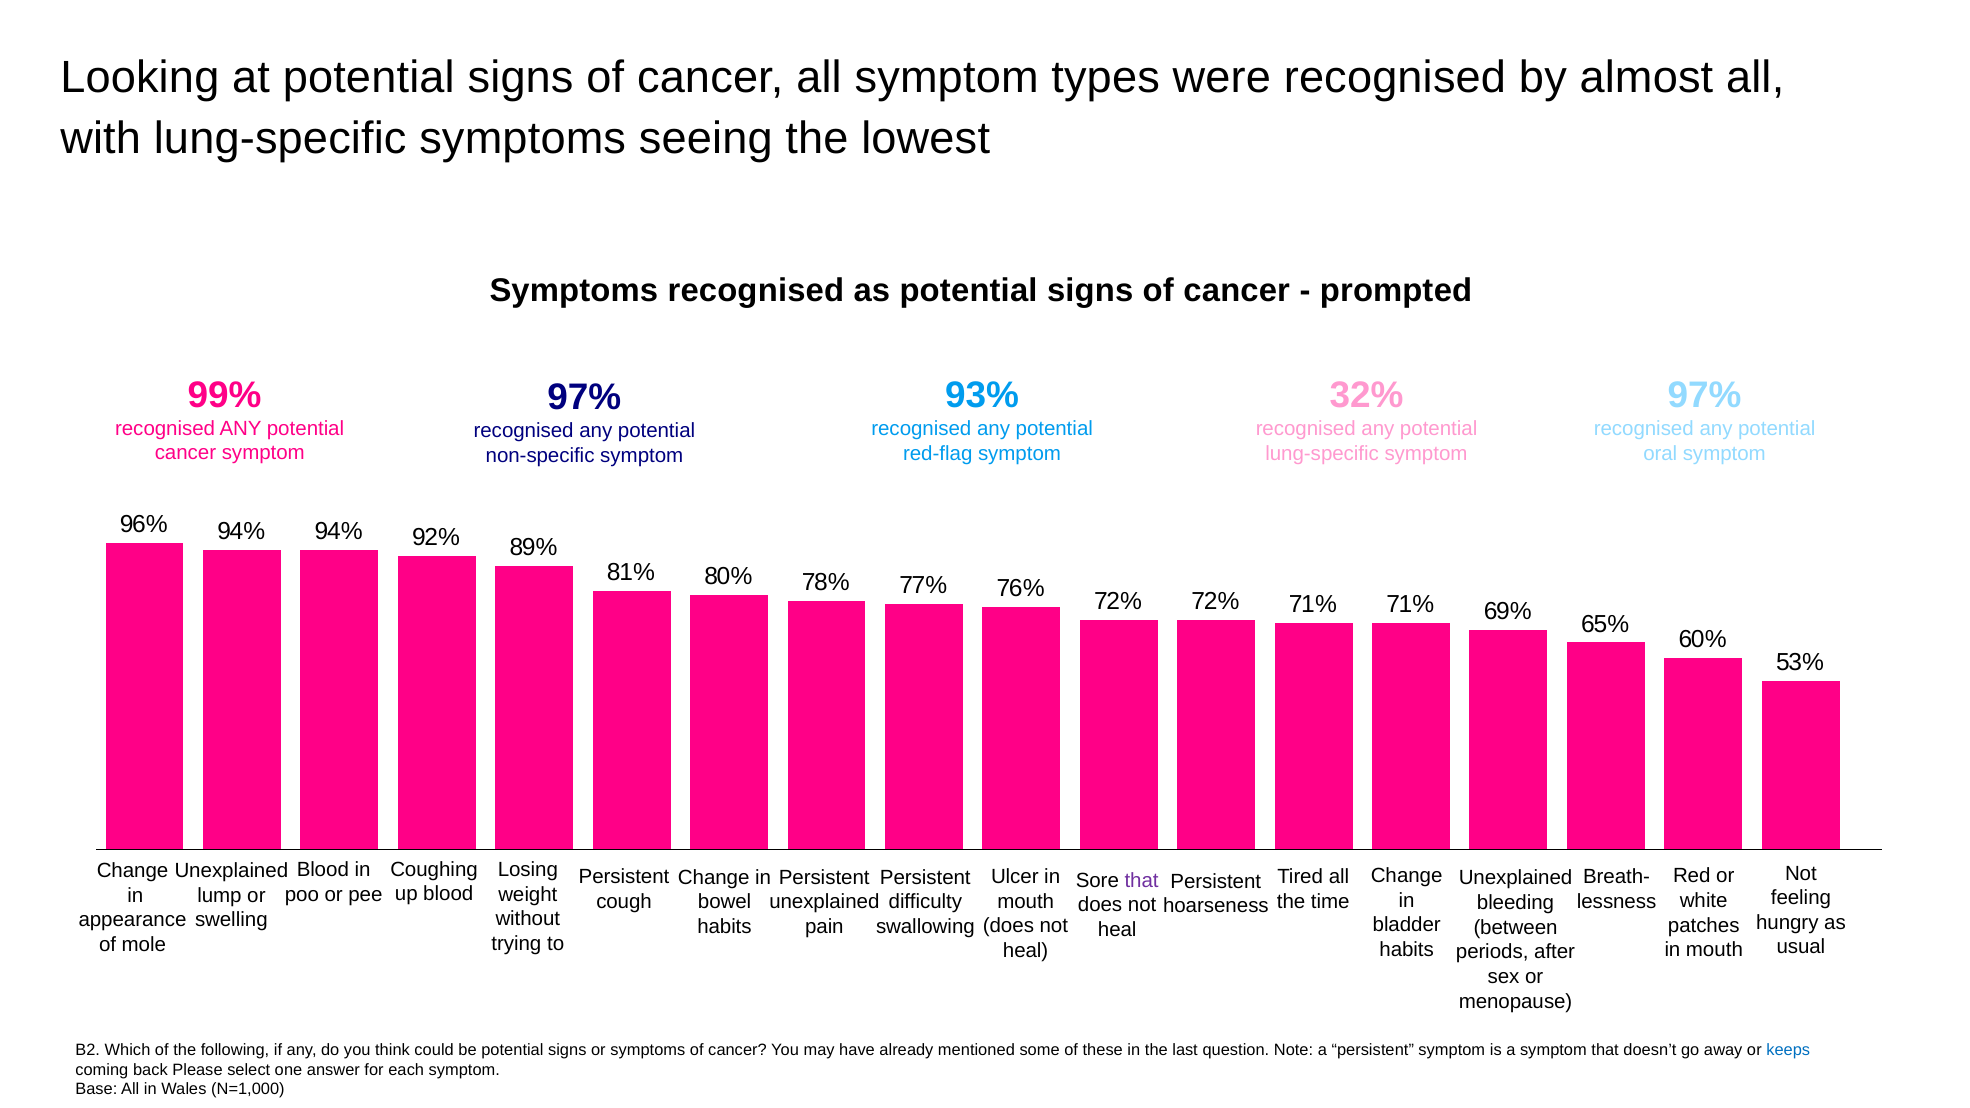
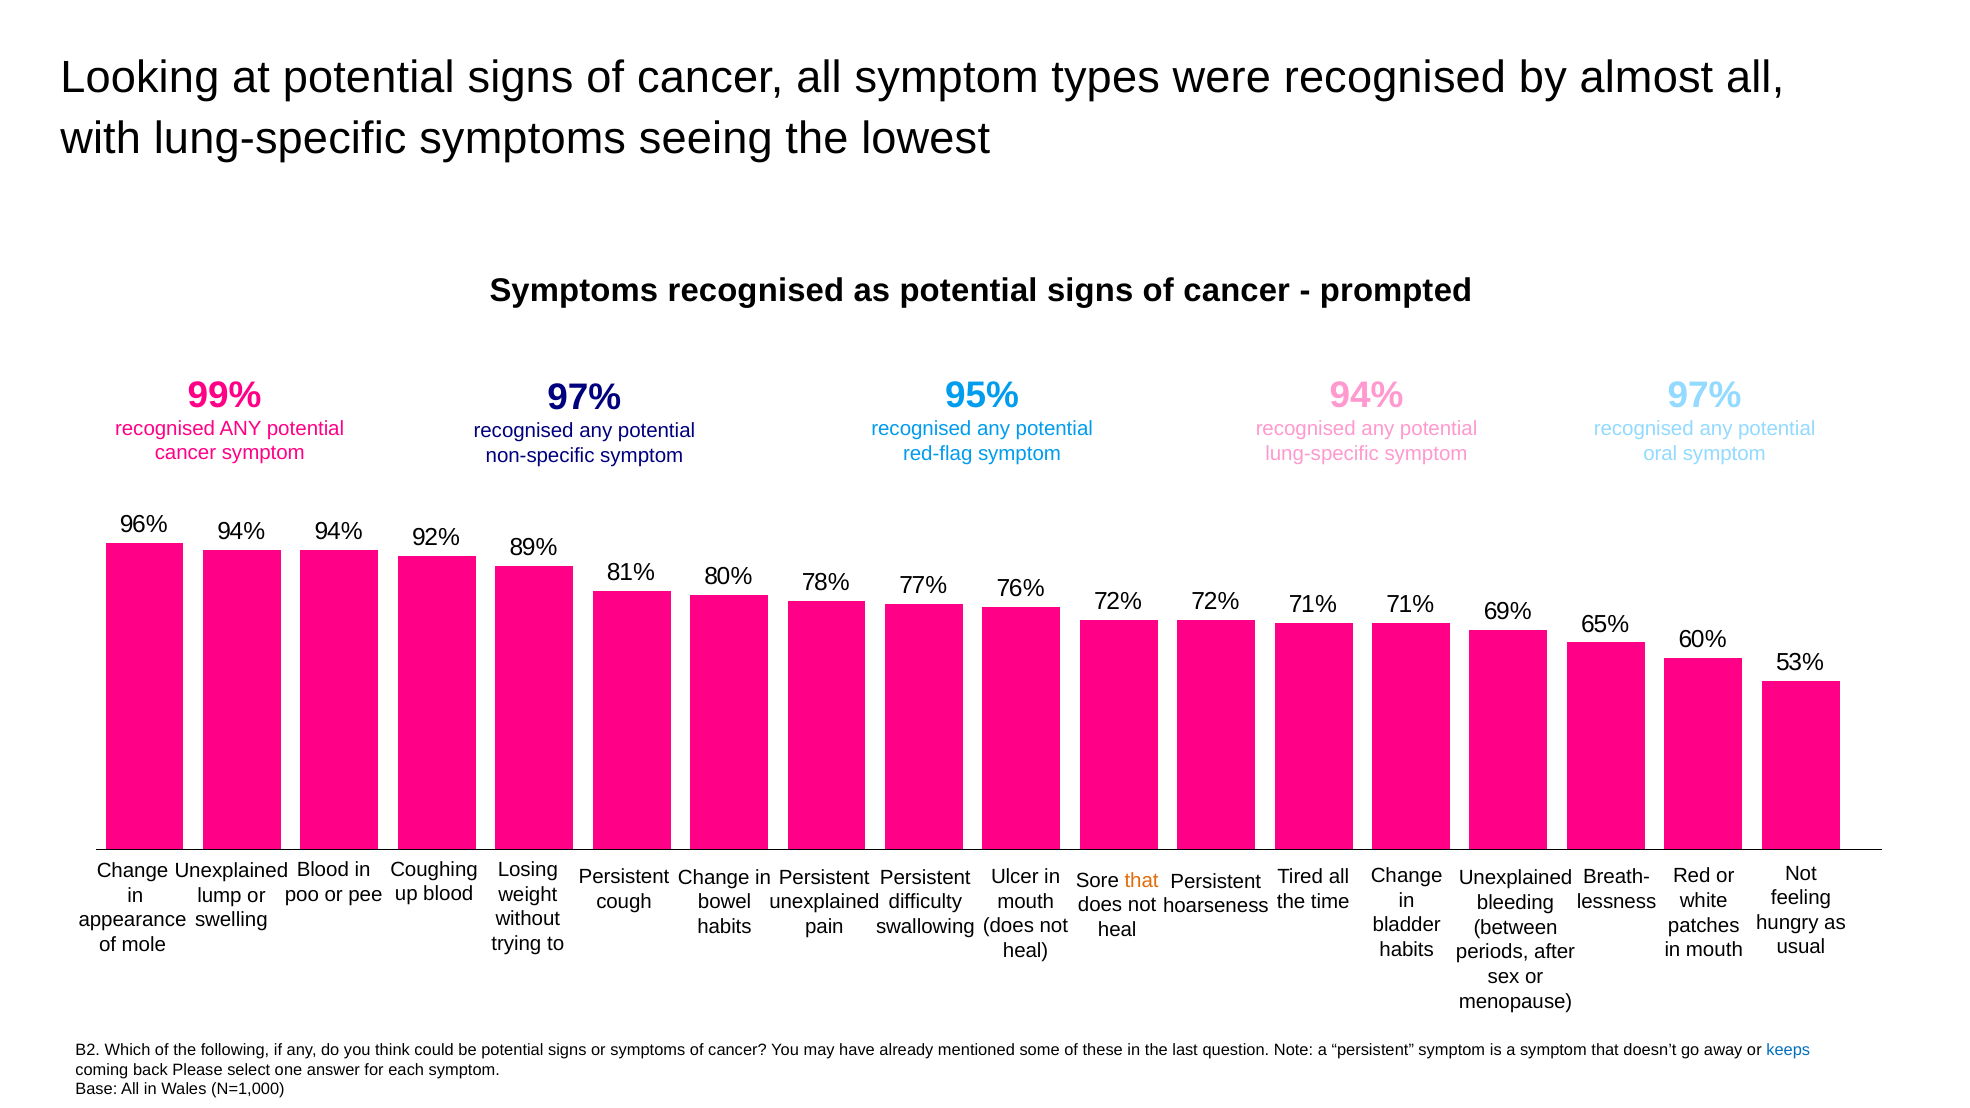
93%: 93% -> 95%
32% at (1366, 395): 32% -> 94%
that at (1142, 880) colour: purple -> orange
